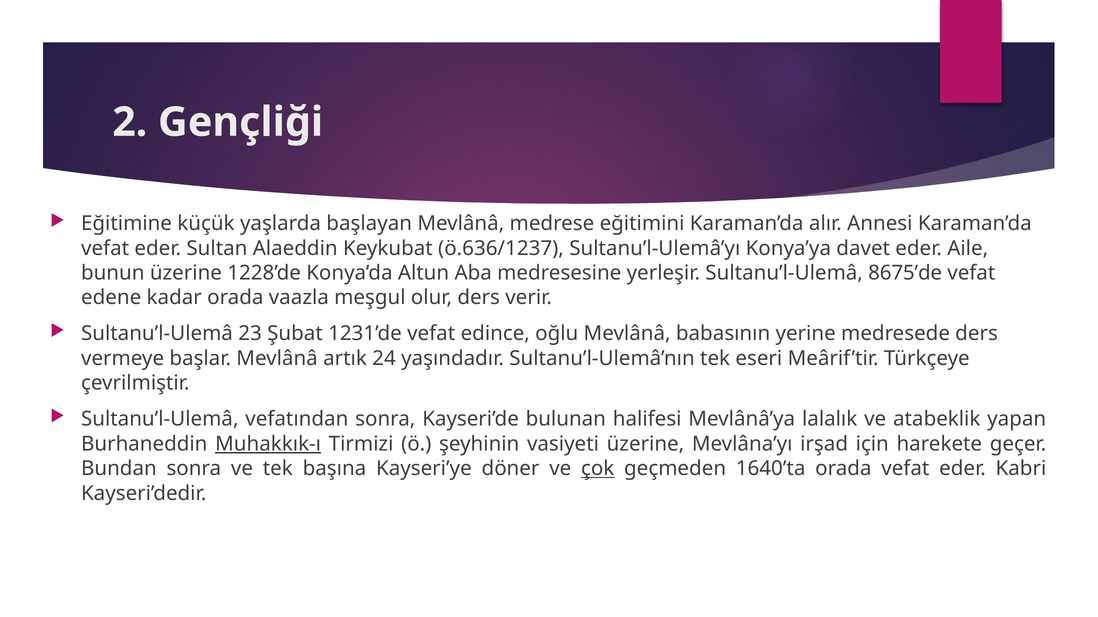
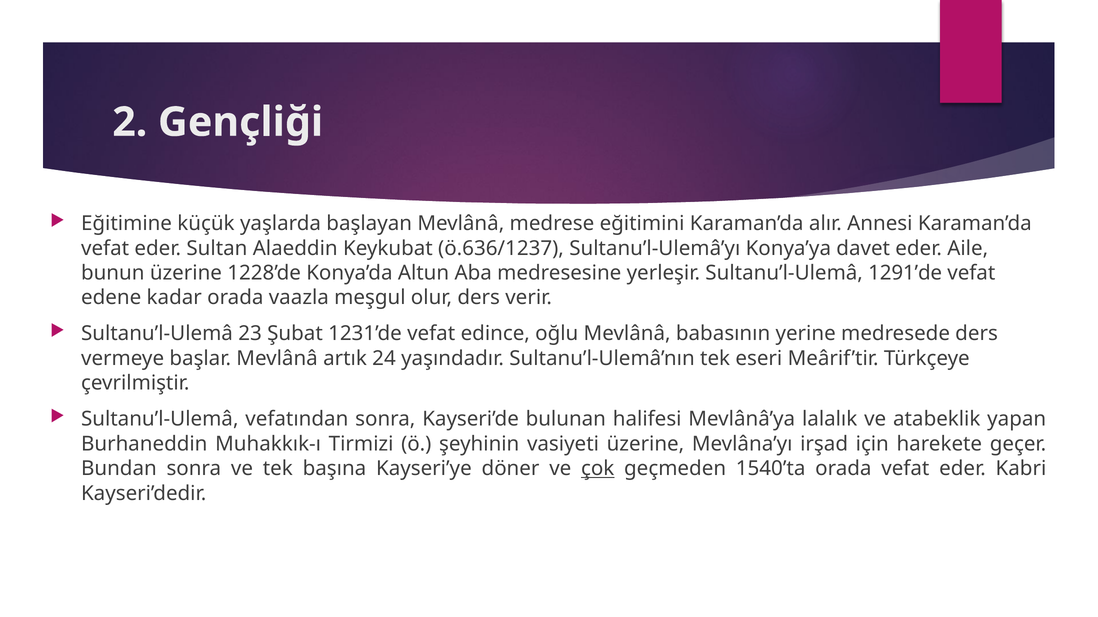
8675’de: 8675’de -> 1291’de
Muhakkık-ı underline: present -> none
1640’ta: 1640’ta -> 1540’ta
